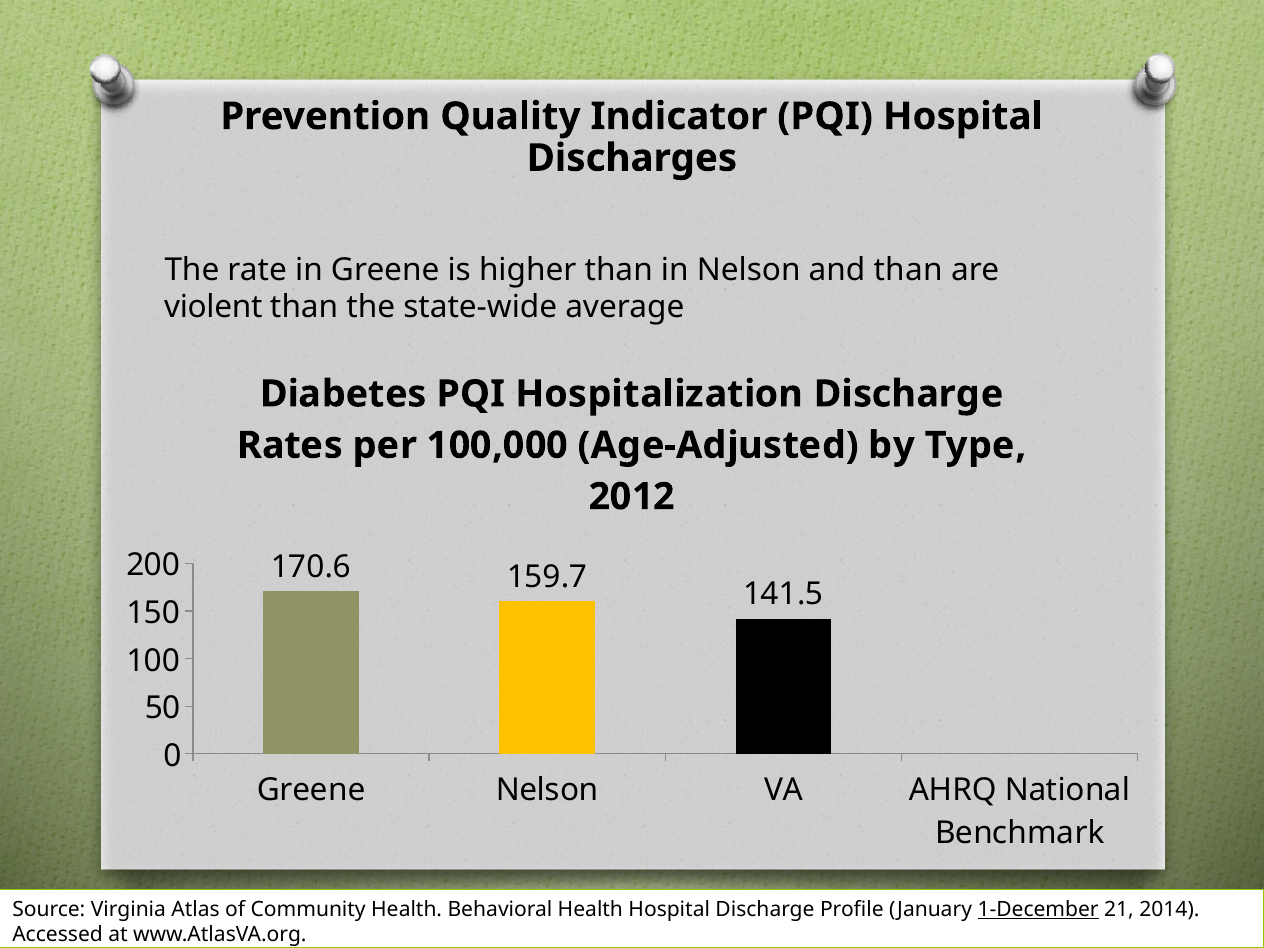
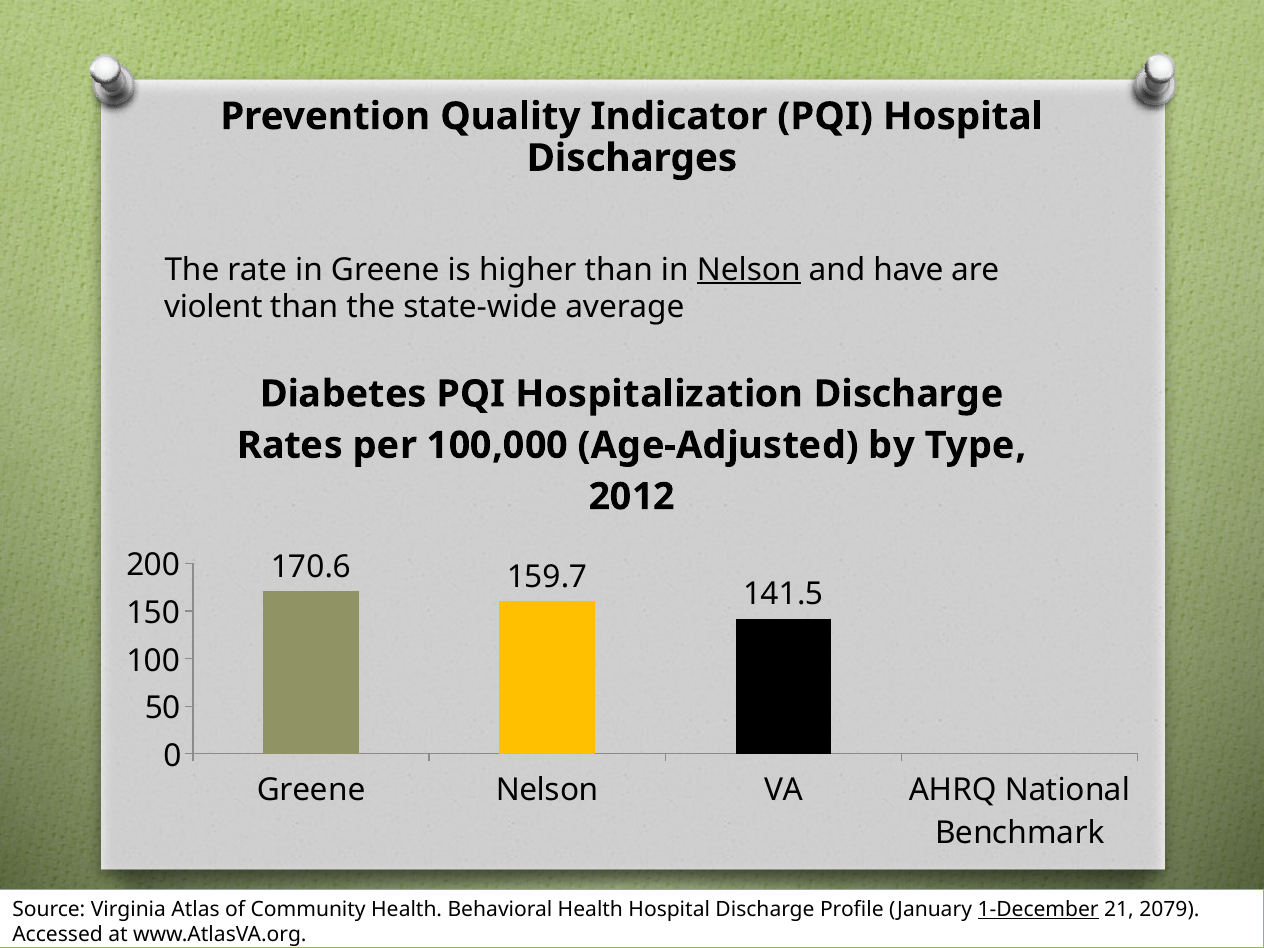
Nelson at (749, 270) underline: none -> present
and than: than -> have
2014: 2014 -> 2079
